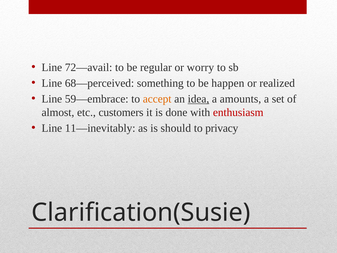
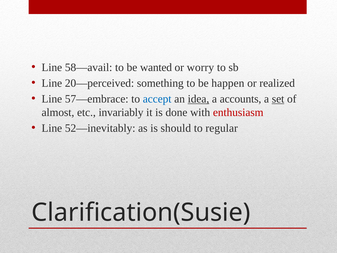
72—avail: 72—avail -> 58—avail
regular: regular -> wanted
68—perceived: 68—perceived -> 20—perceived
59—embrace: 59—embrace -> 57—embrace
accept colour: orange -> blue
amounts: amounts -> accounts
set underline: none -> present
customers: customers -> invariably
11—inevitably: 11—inevitably -> 52—inevitably
privacy: privacy -> regular
